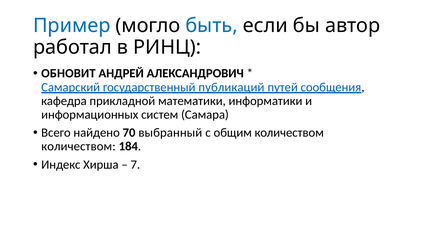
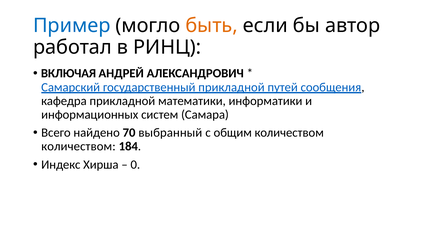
быть colour: blue -> orange
ОБНОВИТ: ОБНОВИТ -> ВКЛЮЧАЯ
государственный публикаций: публикаций -> прикладной
7: 7 -> 0
